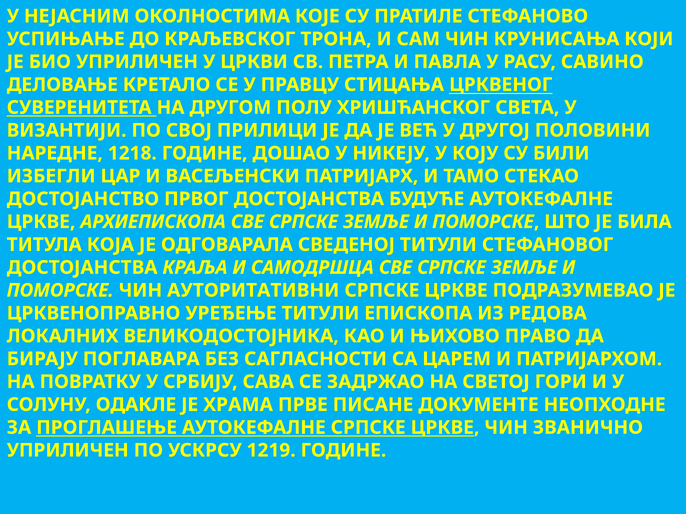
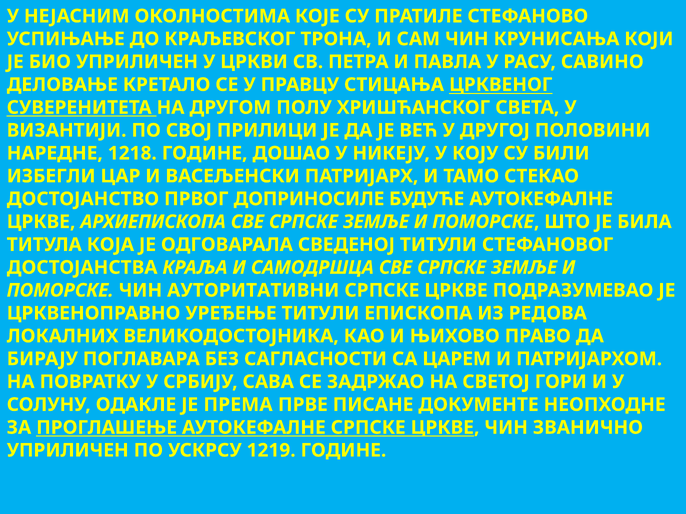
ПРВОГ ДОСТОЈАНСТВА: ДОСТОЈАНСТВА -> ДОПРИНОСИЛЕ
ХРАМА: ХРАМА -> ПРЕМА
